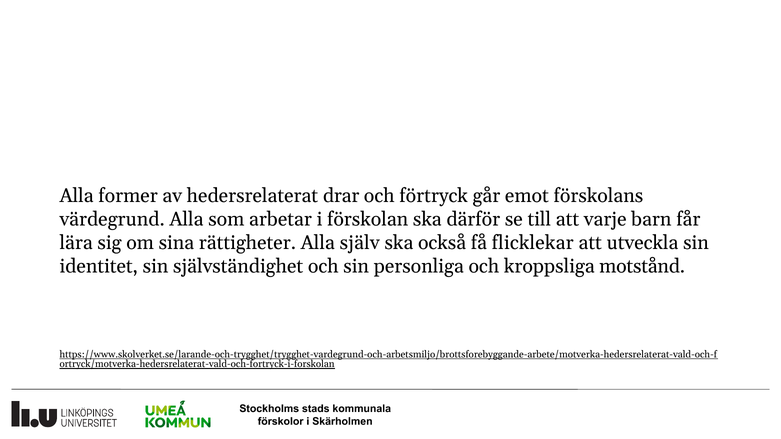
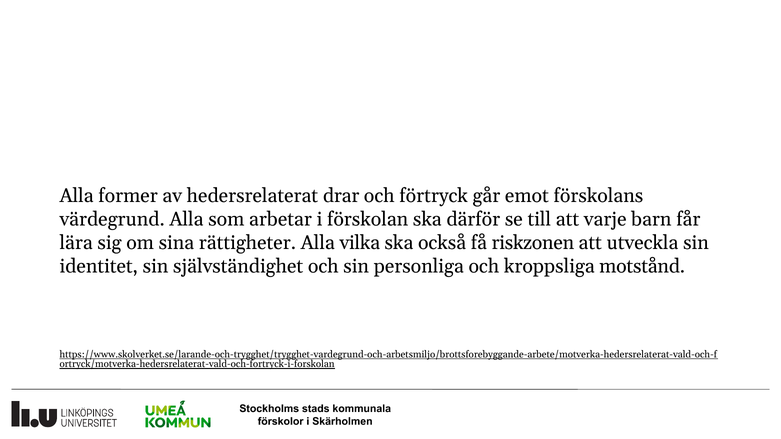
själv: själv -> vilka
flicklekar: flicklekar -> riskzonen
